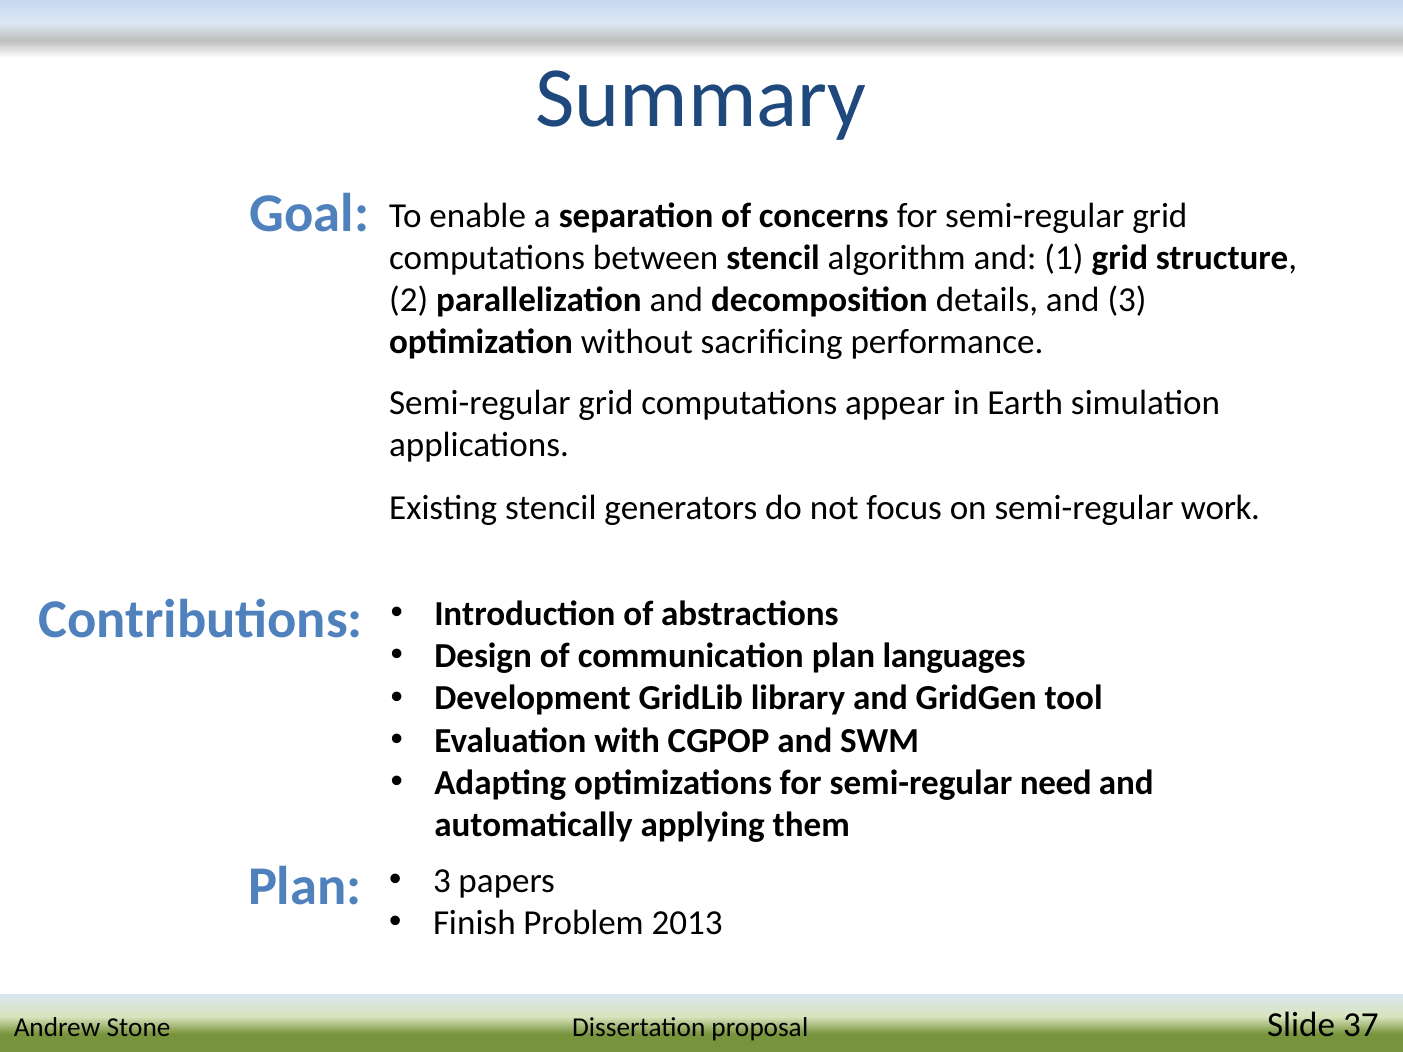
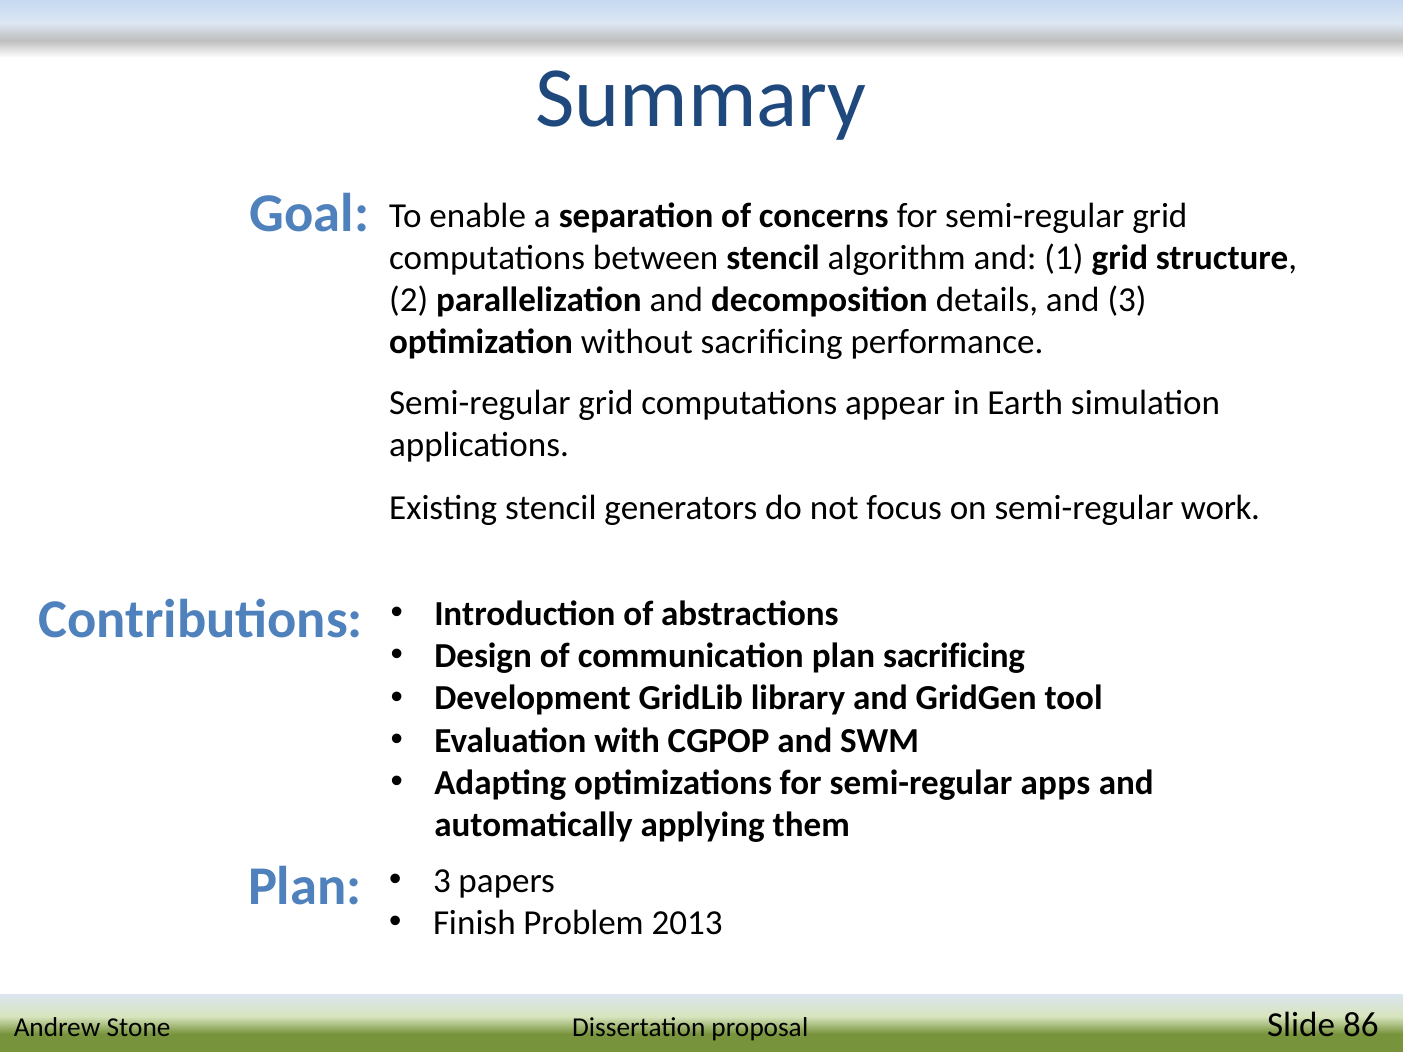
plan languages: languages -> sacrificing
need: need -> apps
37: 37 -> 86
